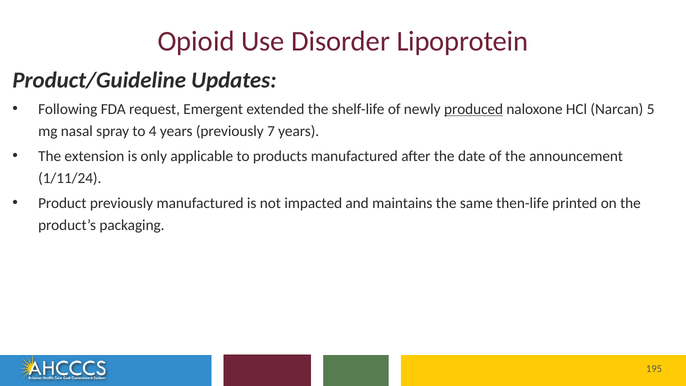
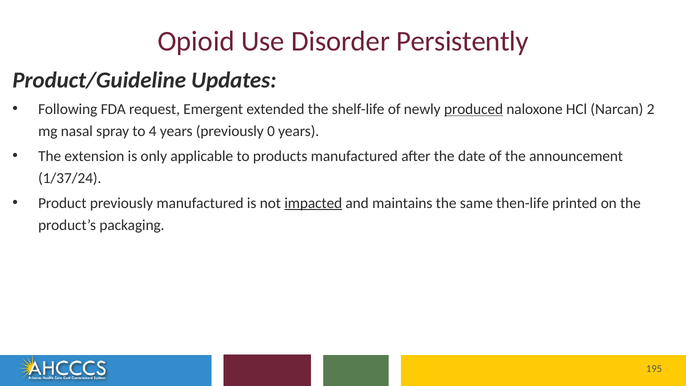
Lipoprotein: Lipoprotein -> Persistently
5: 5 -> 2
7: 7 -> 0
1/11/24: 1/11/24 -> 1/37/24
impacted underline: none -> present
